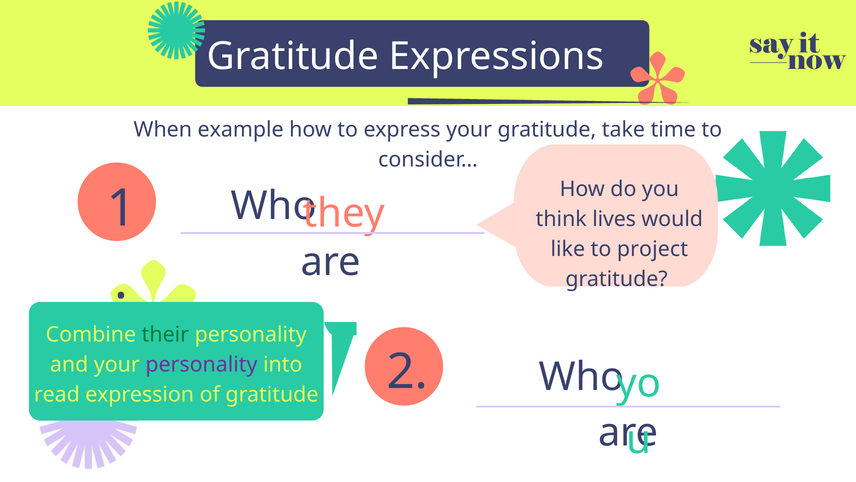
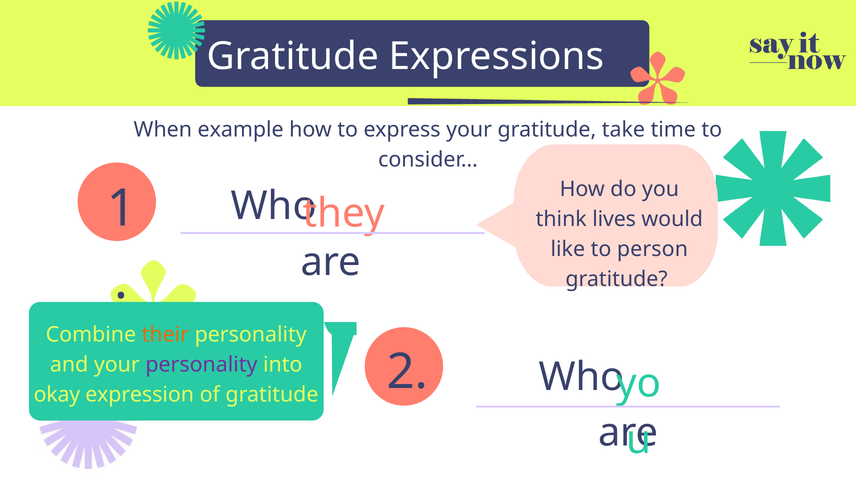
project: project -> person
their colour: green -> orange
read: read -> okay
